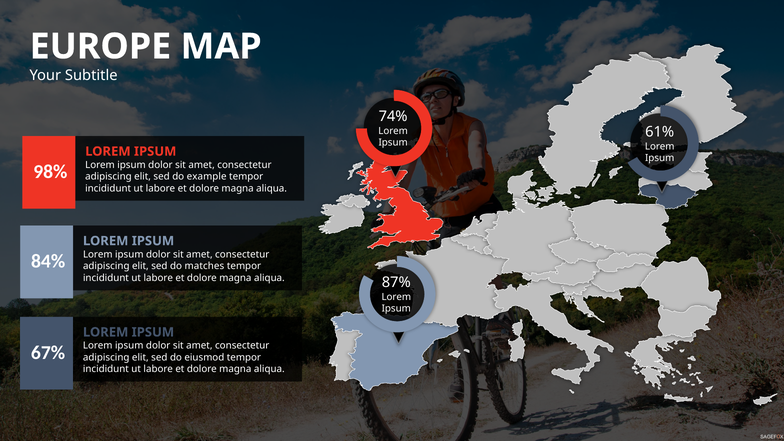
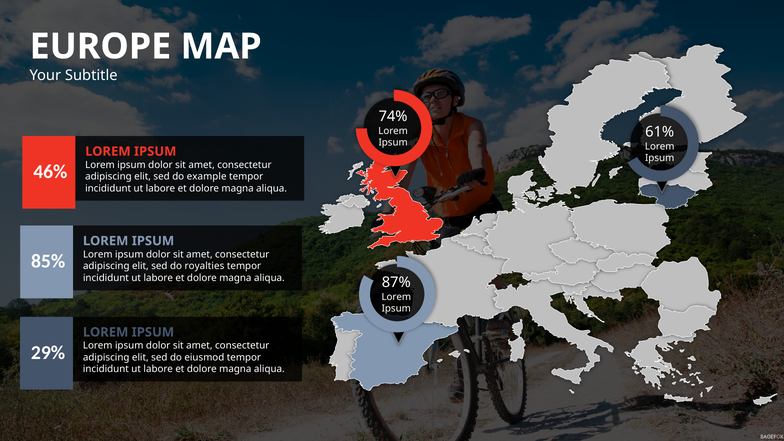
98%: 98% -> 46%
84%: 84% -> 85%
matches: matches -> royalties
67%: 67% -> 29%
